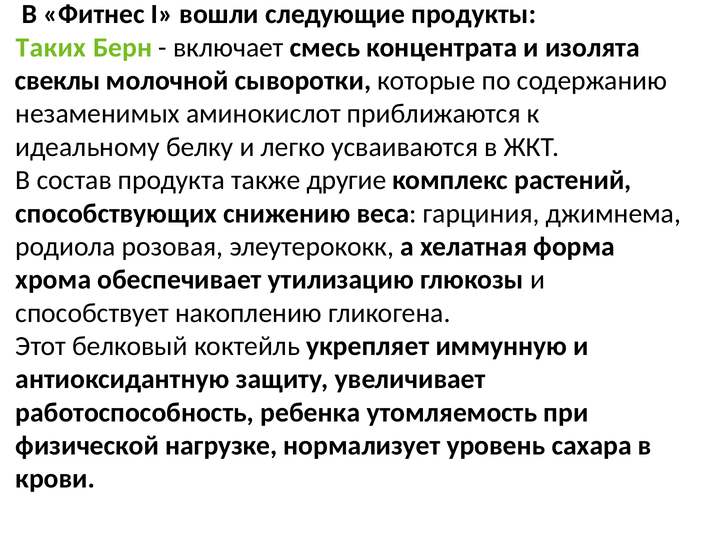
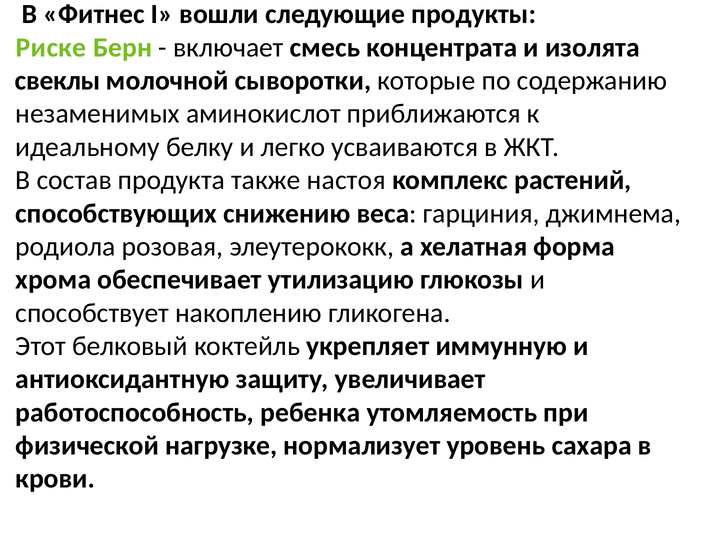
Таких: Таких -> Риске
другие: другие -> настоя
